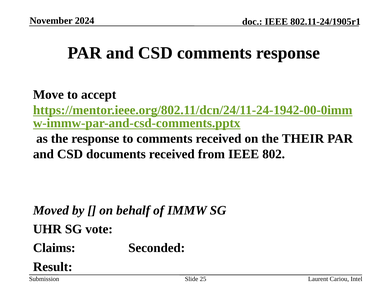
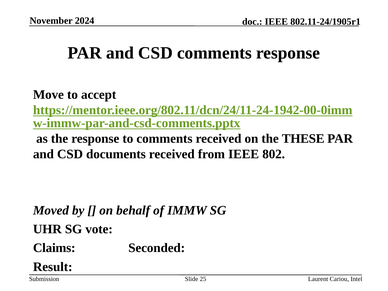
THEIR: THEIR -> THESE
